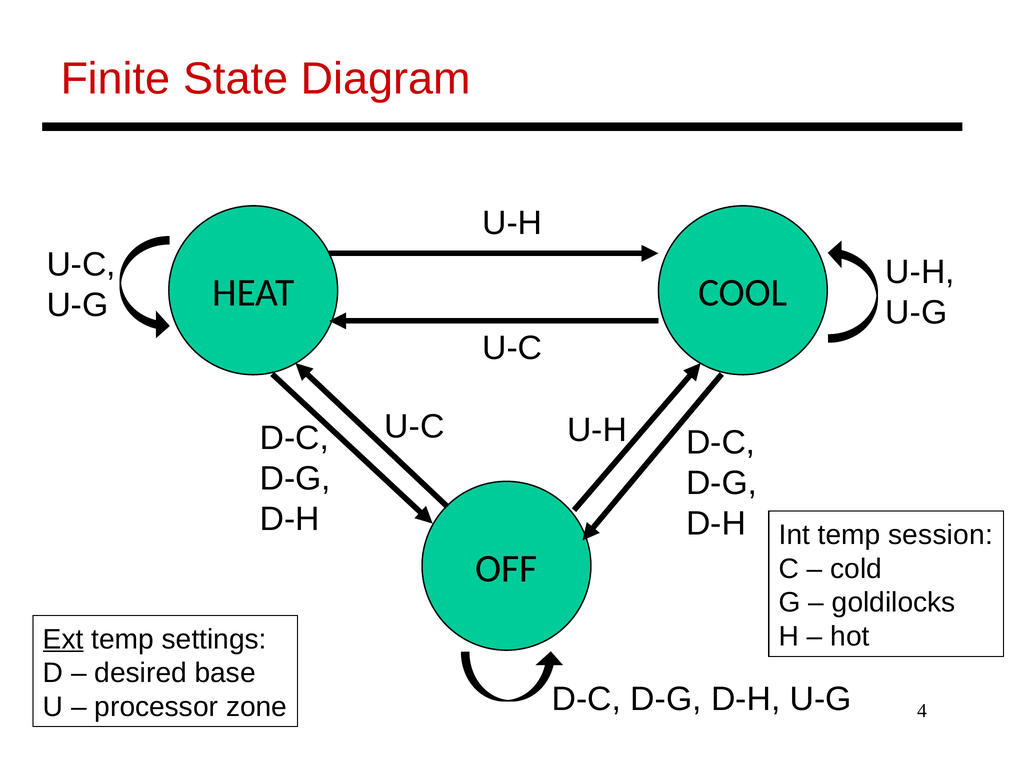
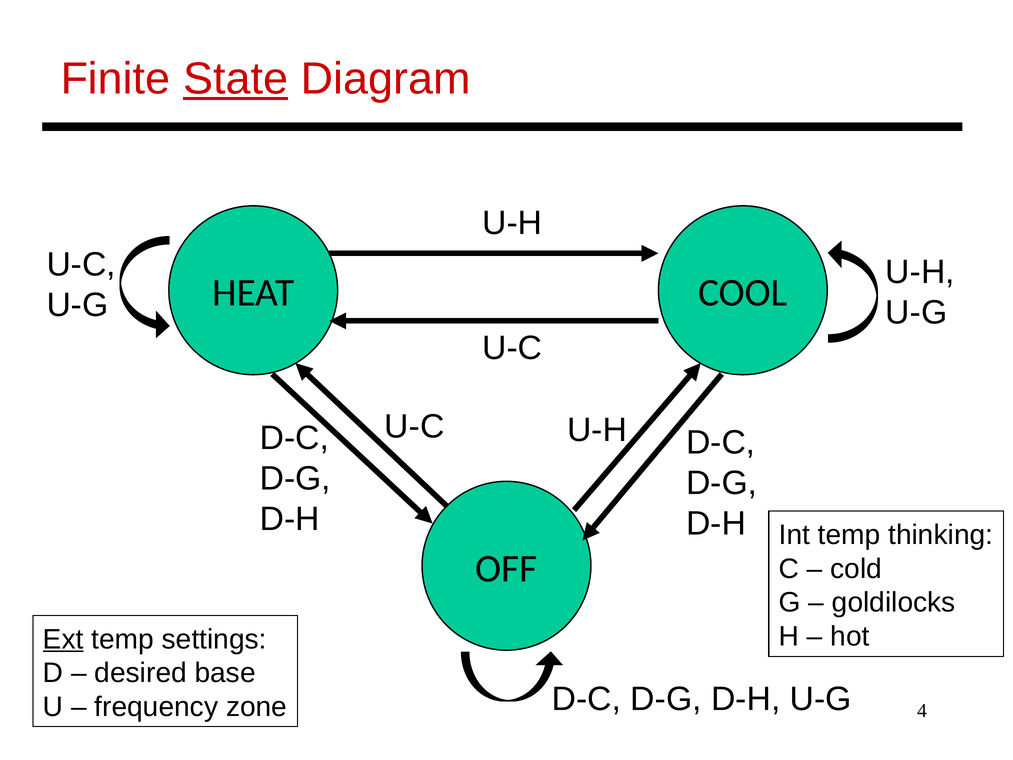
State underline: none -> present
session: session -> thinking
processor: processor -> frequency
